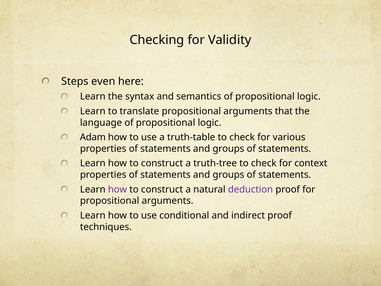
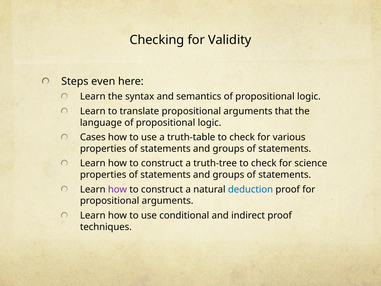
Adam: Adam -> Cases
context: context -> science
deduction colour: purple -> blue
